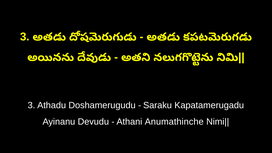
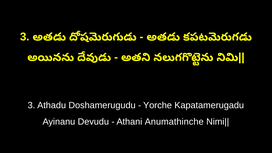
Saraku: Saraku -> Yorche
